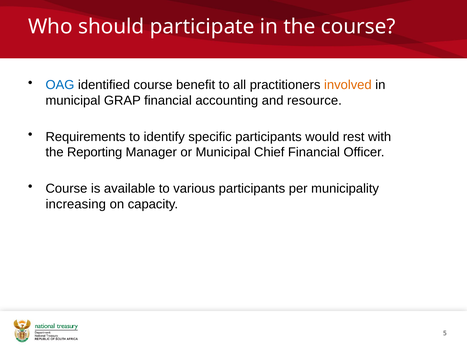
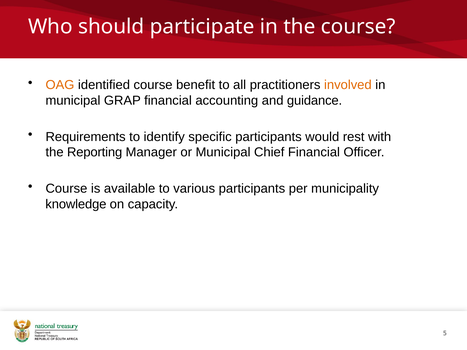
OAG colour: blue -> orange
resource: resource -> guidance
increasing: increasing -> knowledge
